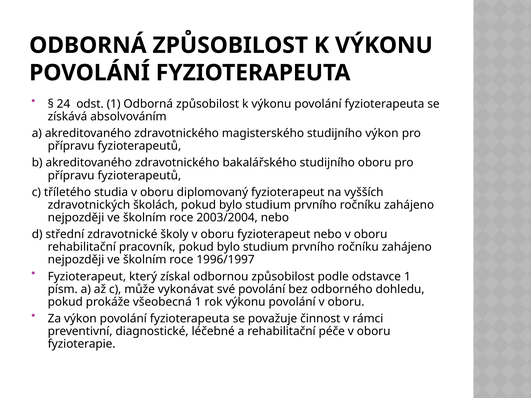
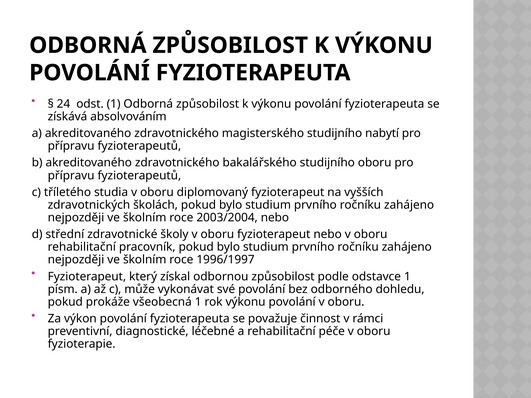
studijního výkon: výkon -> nabytí
